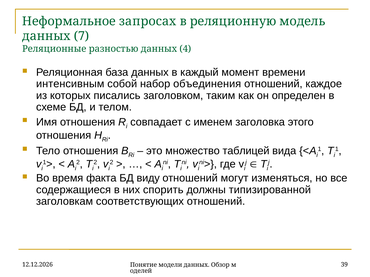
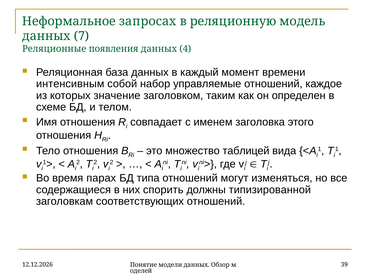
разностью: разностью -> появления
объединения: объединения -> управляемые
писались: писались -> значение
факта: факта -> парах
виду: виду -> типа
